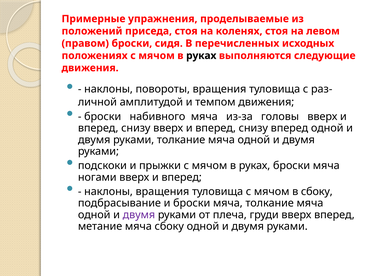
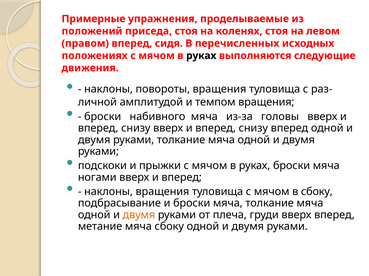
правом броски: броски -> вперед
темпом движения: движения -> вращения
двумя at (139, 215) colour: purple -> orange
